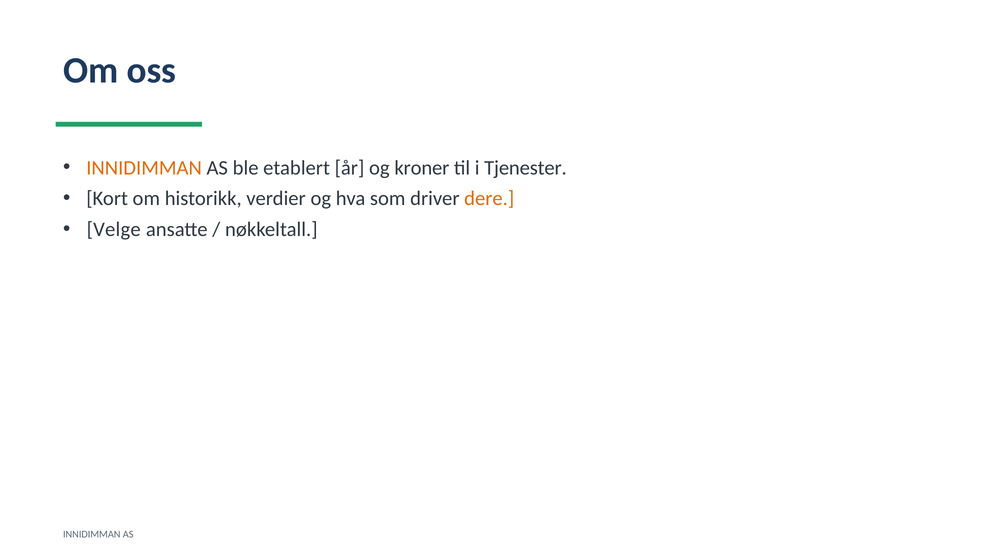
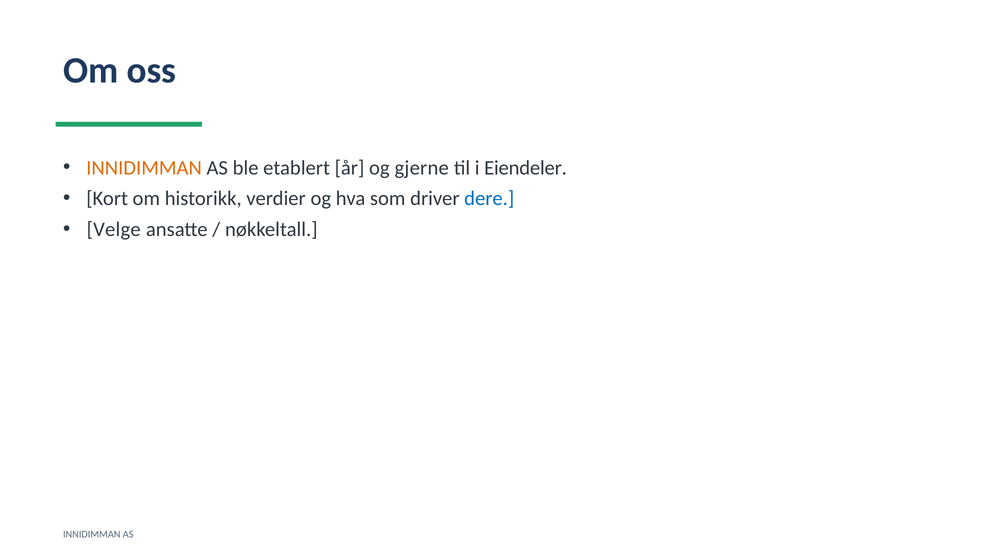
kroner: kroner -> gjerne
Tjenester: Tjenester -> Eiendeler
dere colour: orange -> blue
